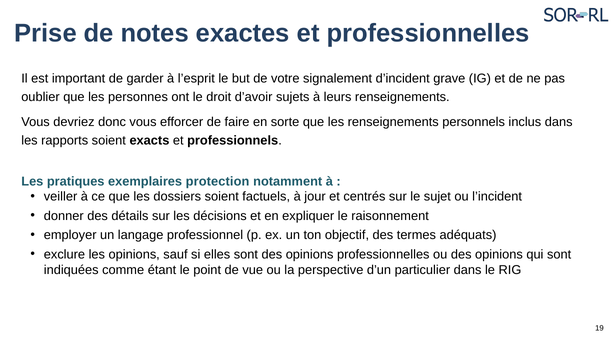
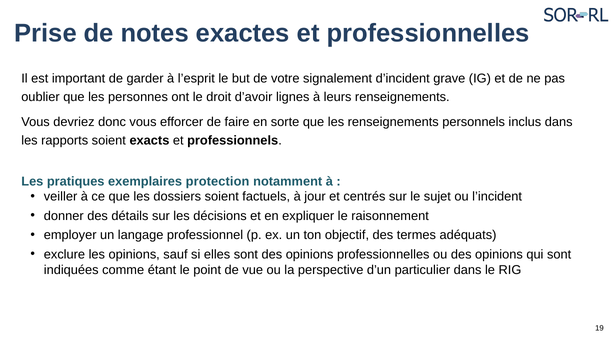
sujets: sujets -> lignes
